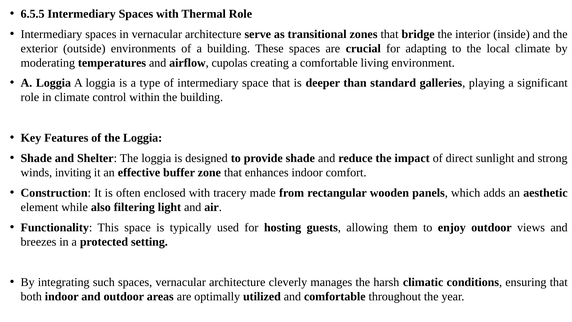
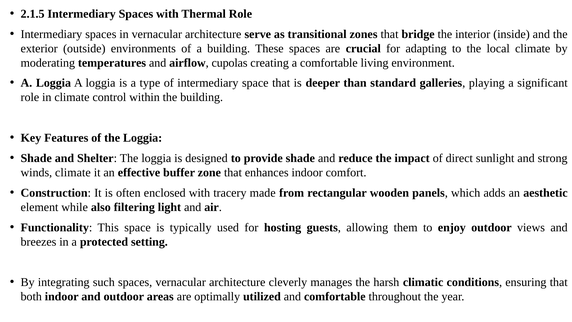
6.5.5: 6.5.5 -> 2.1.5
winds inviting: inviting -> climate
